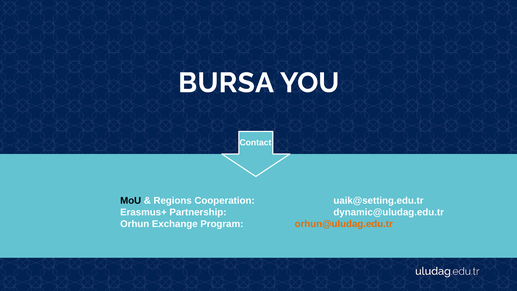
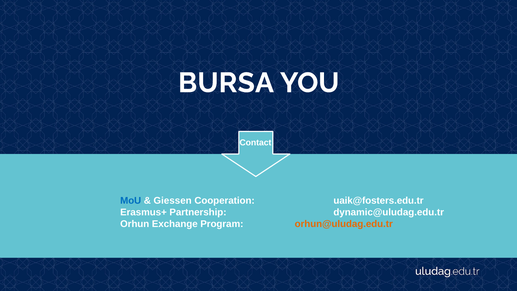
MoU colour: black -> blue
Regions: Regions -> Giessen
uaik@setting.edu.tr: uaik@setting.edu.tr -> uaik@fosters.edu.tr
